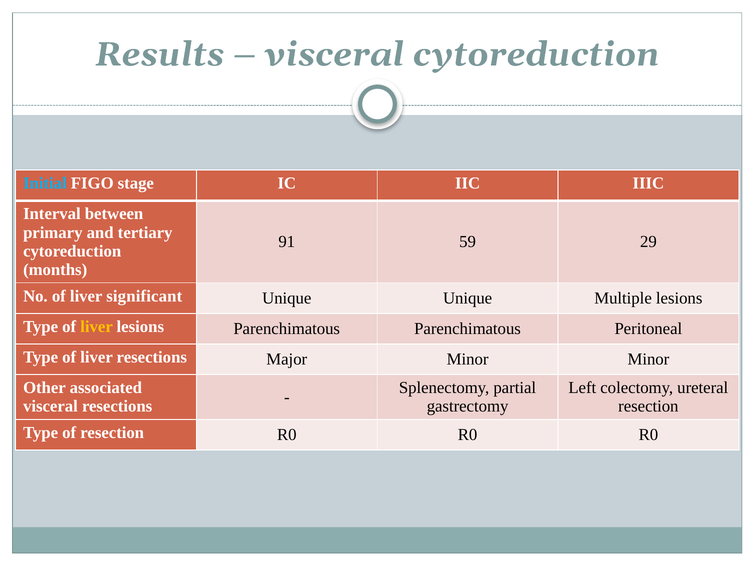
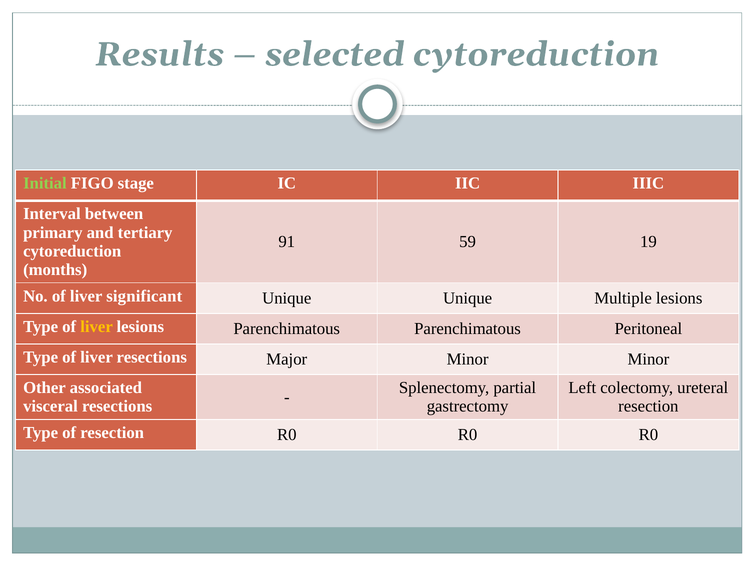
visceral at (335, 54): visceral -> selected
Initial colour: light blue -> light green
29: 29 -> 19
